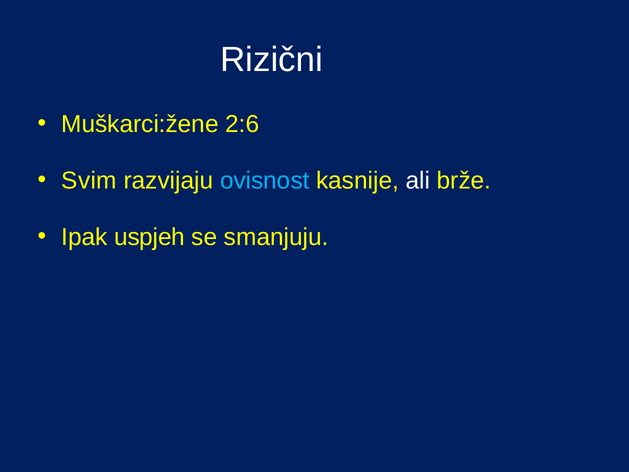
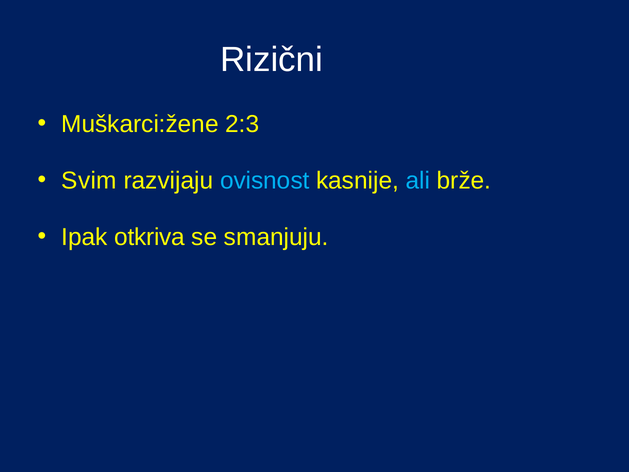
2:6: 2:6 -> 2:3
ali colour: white -> light blue
uspjeh: uspjeh -> otkriva
